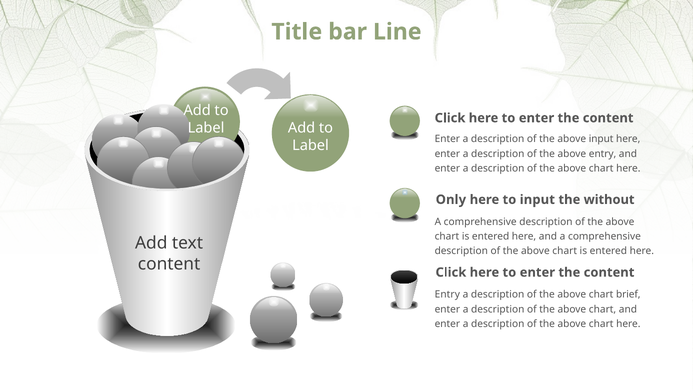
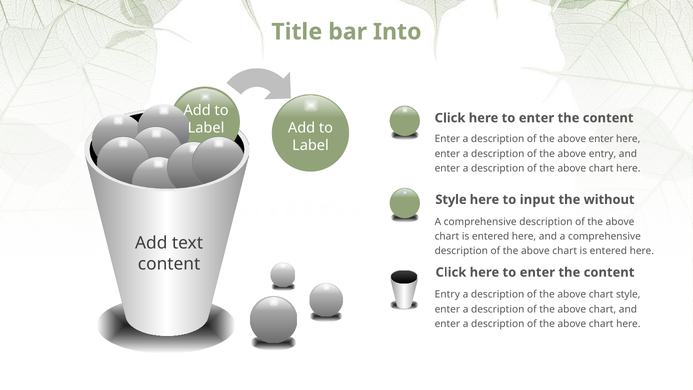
Line: Line -> Into
above input: input -> enter
Only at (451, 200): Only -> Style
chart brief: brief -> style
